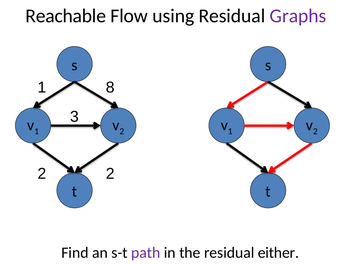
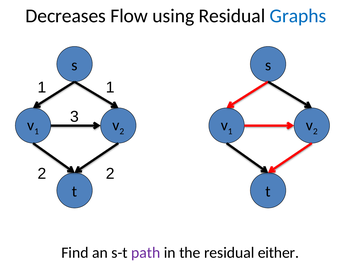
Reachable: Reachable -> Decreases
Graphs colour: purple -> blue
1 8: 8 -> 1
